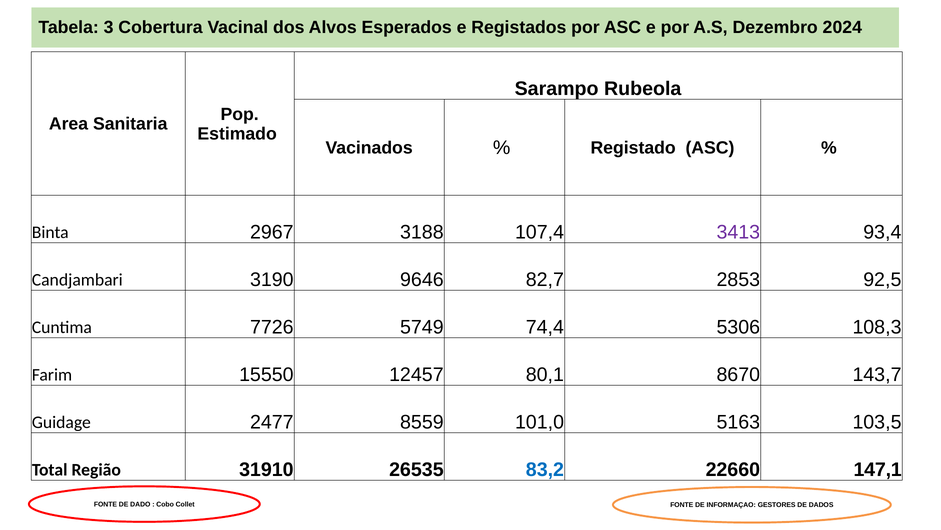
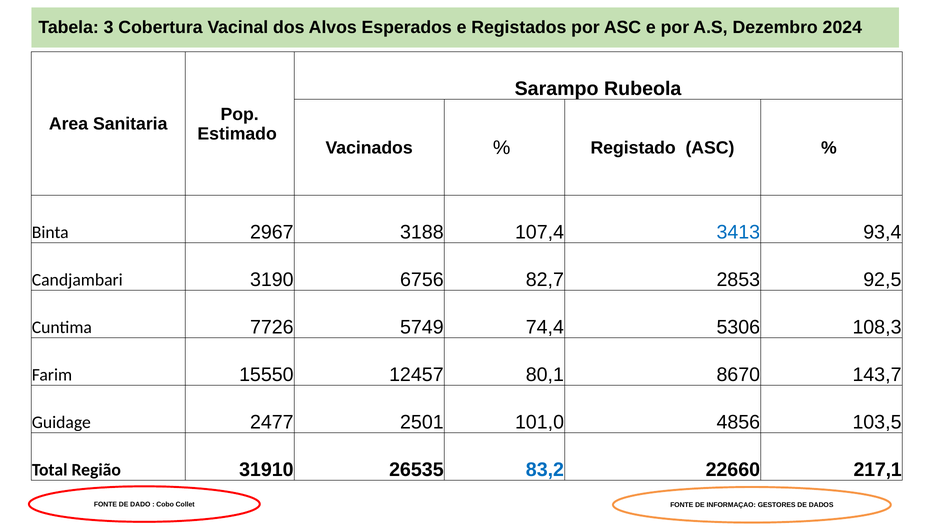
3413 colour: purple -> blue
9646: 9646 -> 6756
8559: 8559 -> 2501
5163: 5163 -> 4856
147,1: 147,1 -> 217,1
